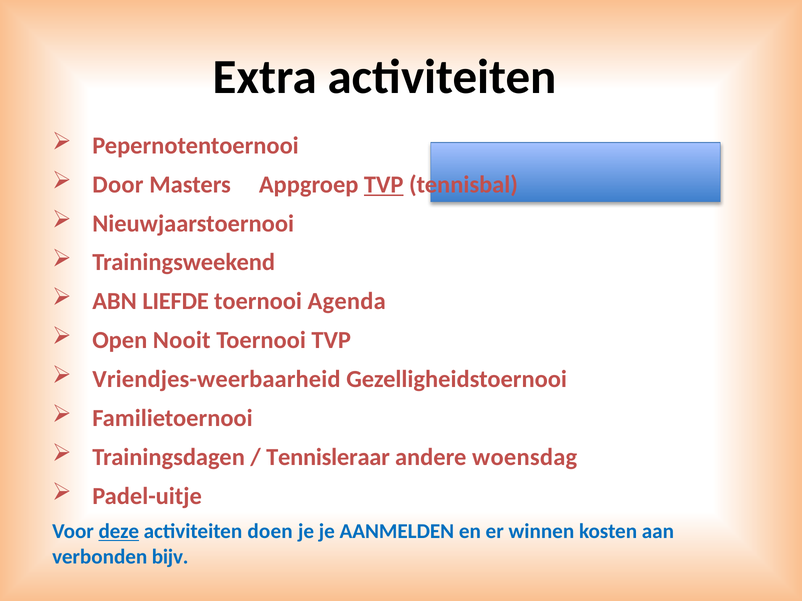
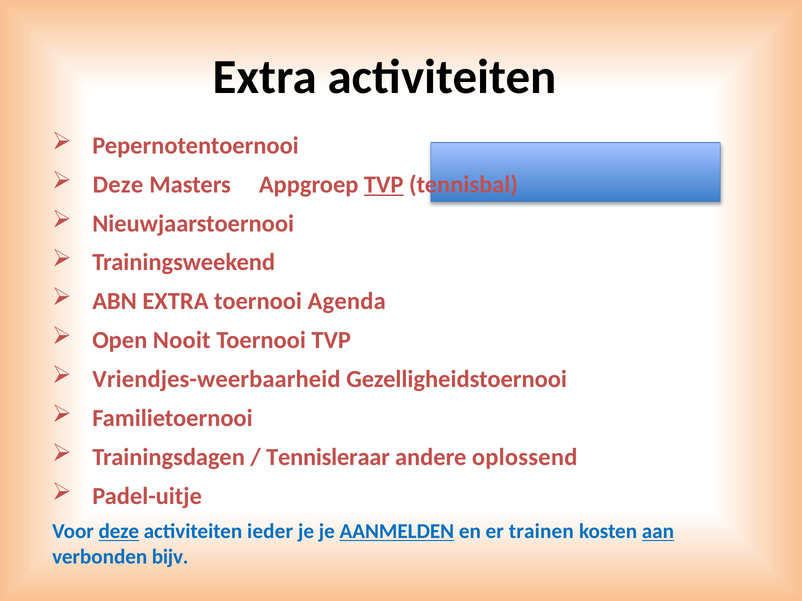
Door at (118, 185): Door -> Deze
ABN LIEFDE: LIEFDE -> EXTRA
woensdag: woensdag -> oplossend
doen: doen -> ieder
AANMELDEN underline: none -> present
winnen: winnen -> trainen
aan underline: none -> present
